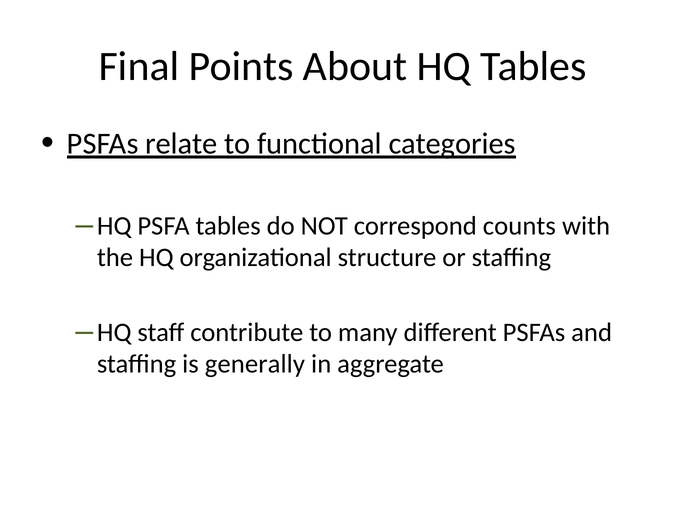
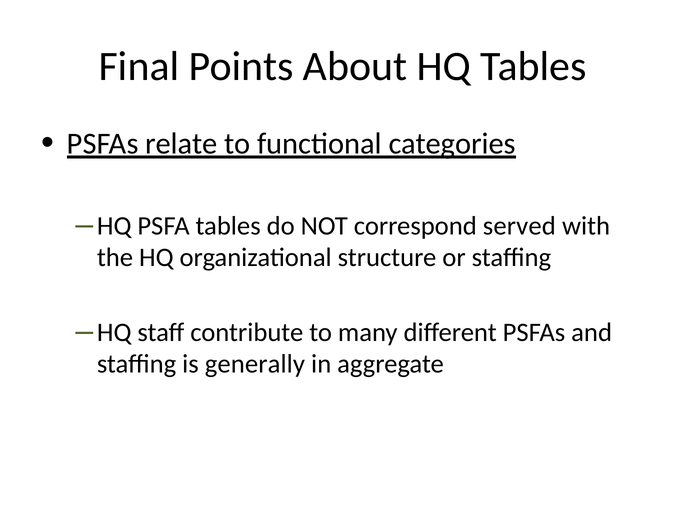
counts: counts -> served
